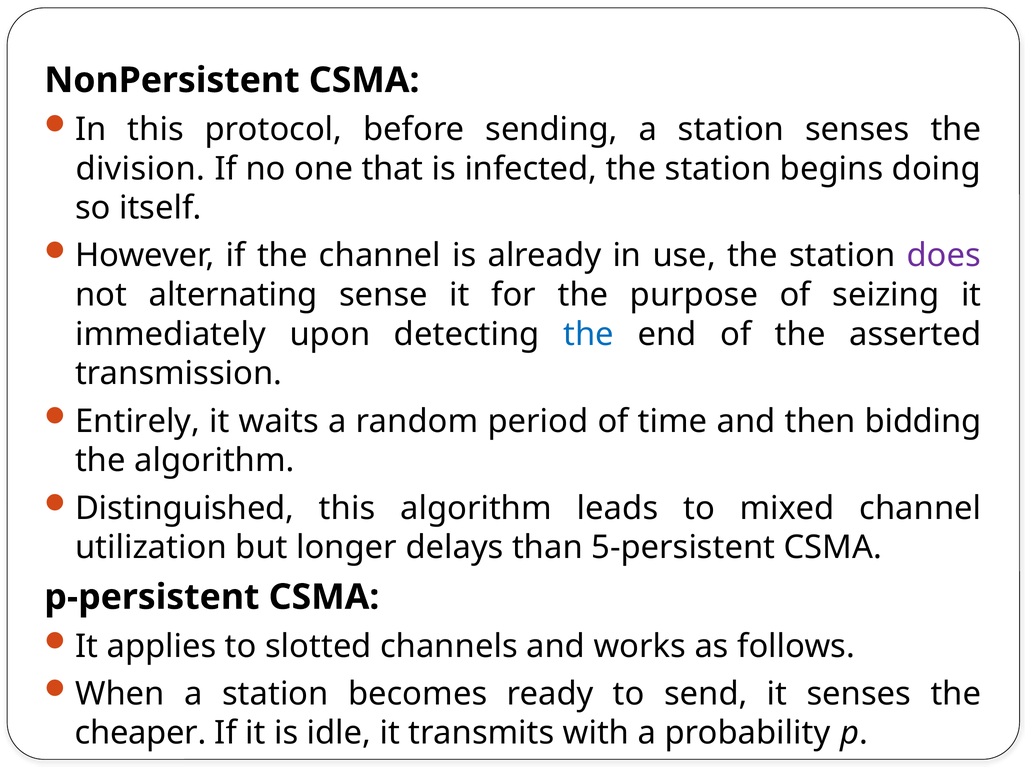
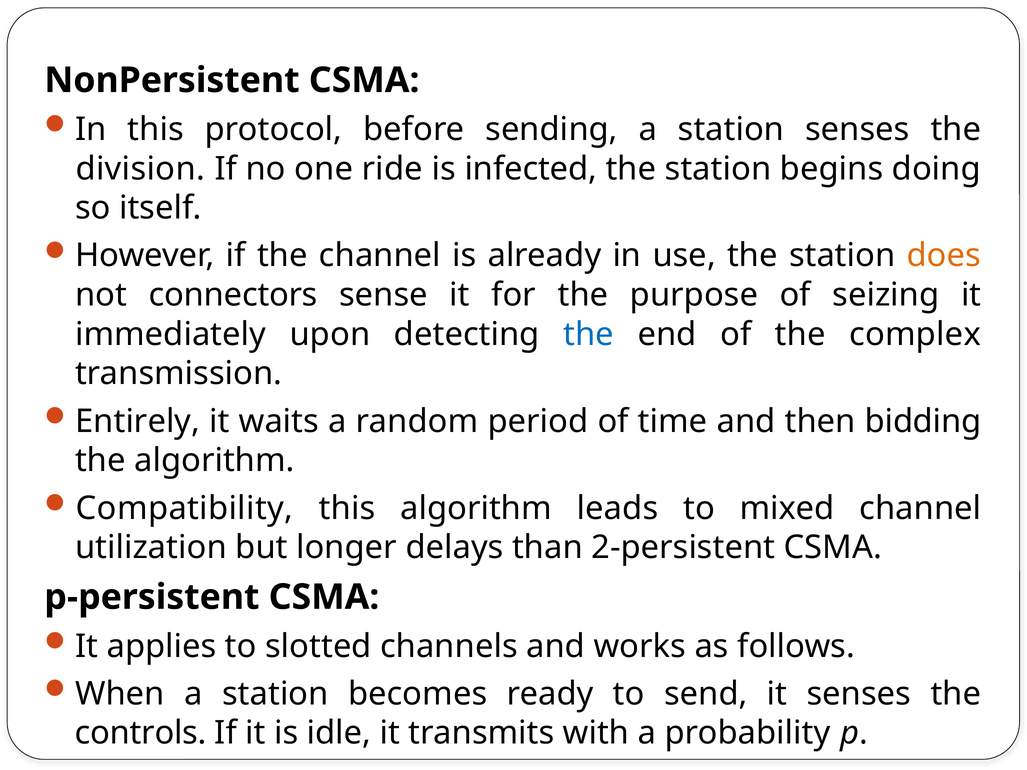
that: that -> ride
does colour: purple -> orange
alternating: alternating -> connectors
asserted: asserted -> complex
Distinguished: Distinguished -> Compatibility
5-persistent: 5-persistent -> 2-persistent
cheaper: cheaper -> controls
